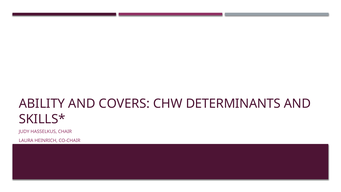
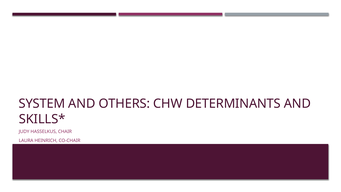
ABILITY: ABILITY -> SYSTEM
COVERS: COVERS -> OTHERS
